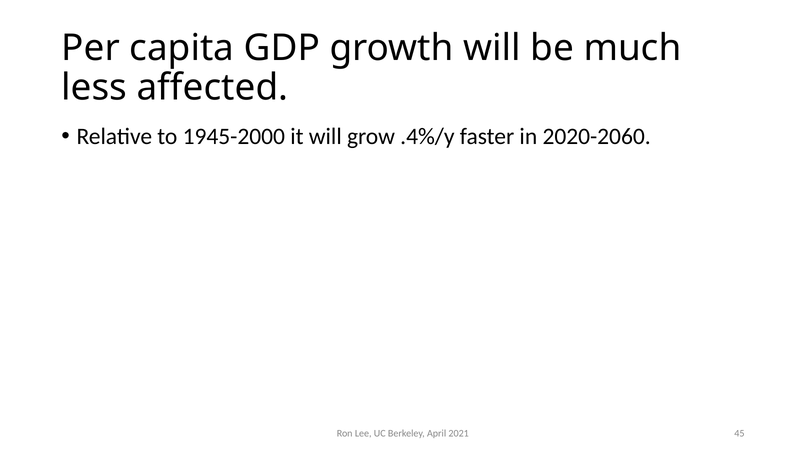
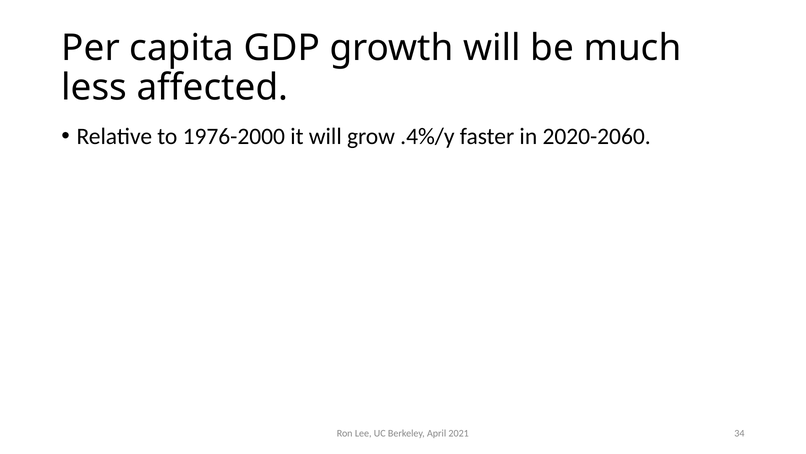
1945-2000: 1945-2000 -> 1976-2000
45: 45 -> 34
